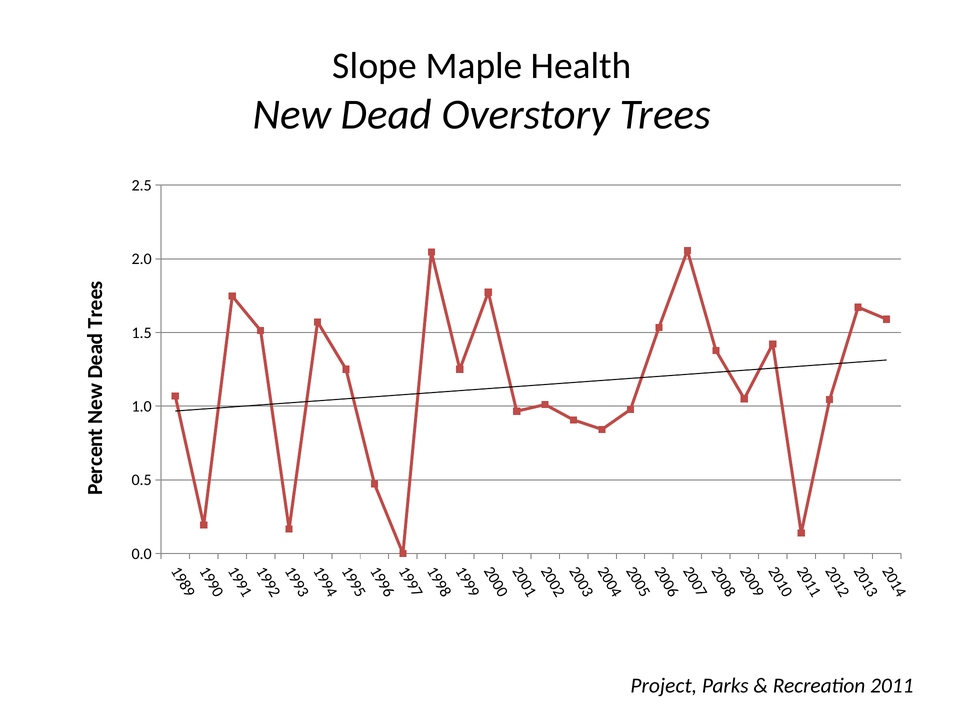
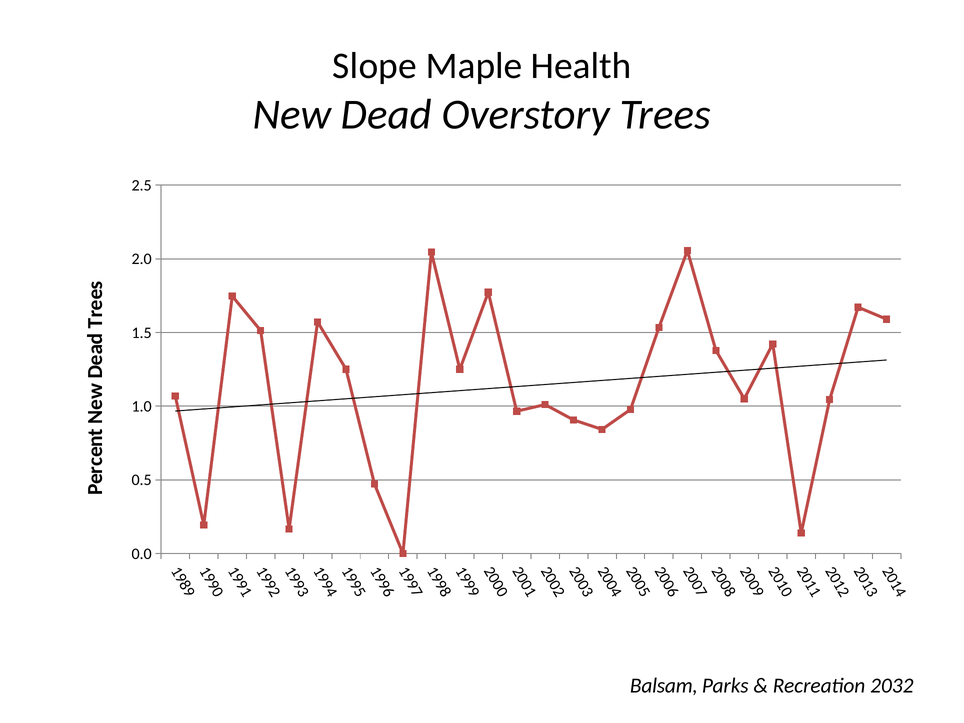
Project: Project -> Balsam
2011: 2011 -> 2032
